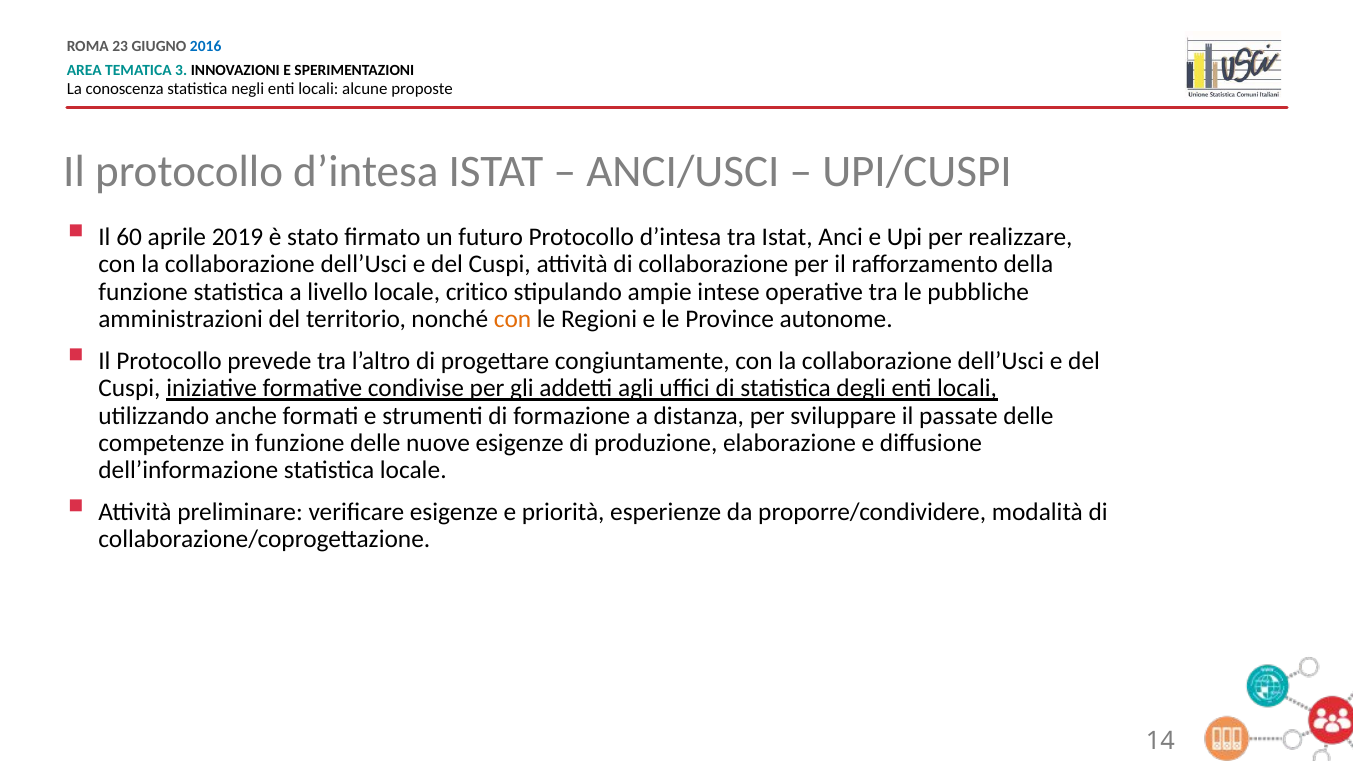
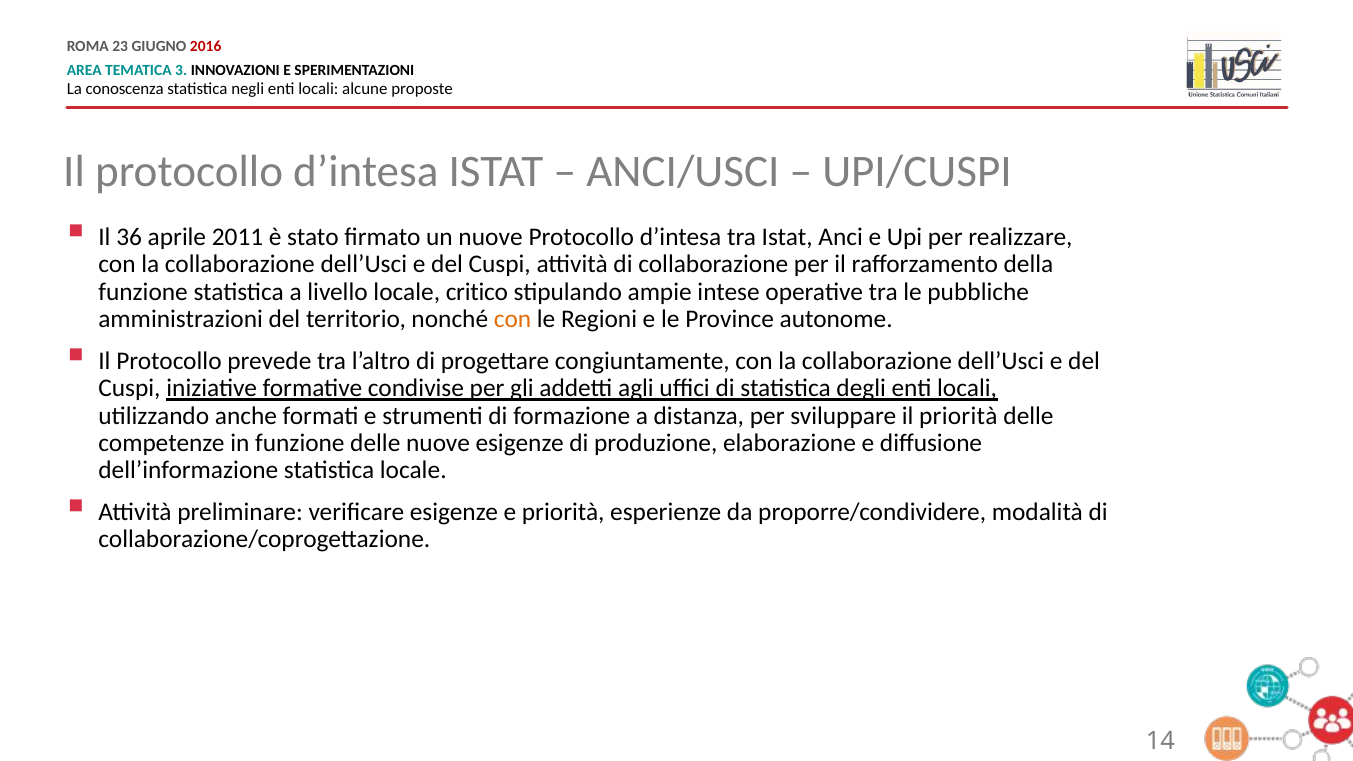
2016 colour: blue -> red
60: 60 -> 36
2019: 2019 -> 2011
un futuro: futuro -> nuove
il passate: passate -> priorità
